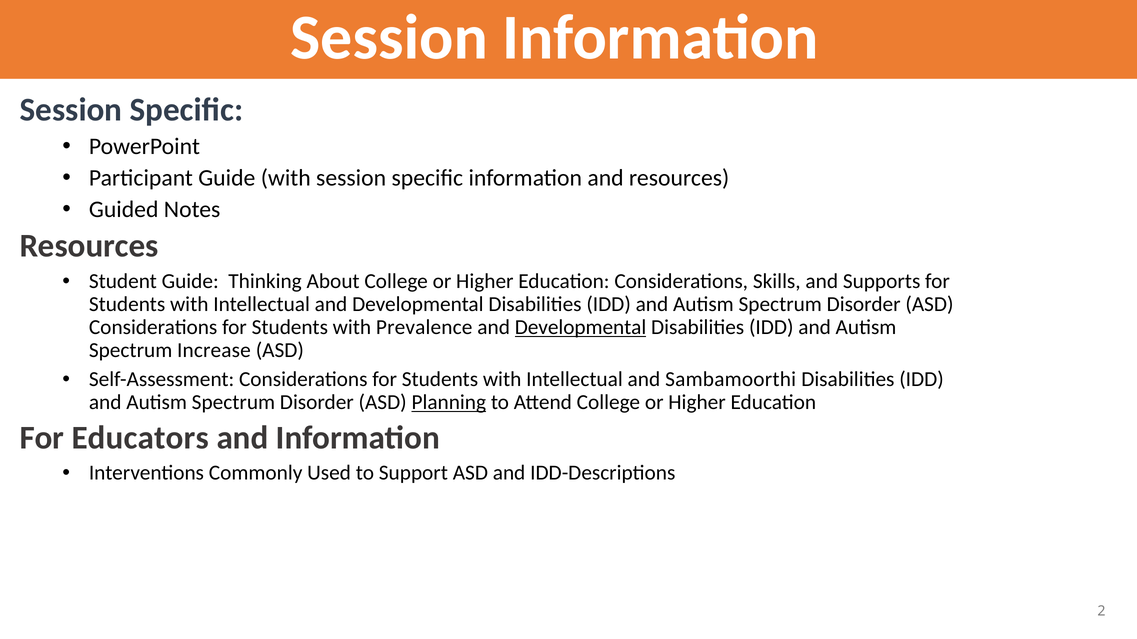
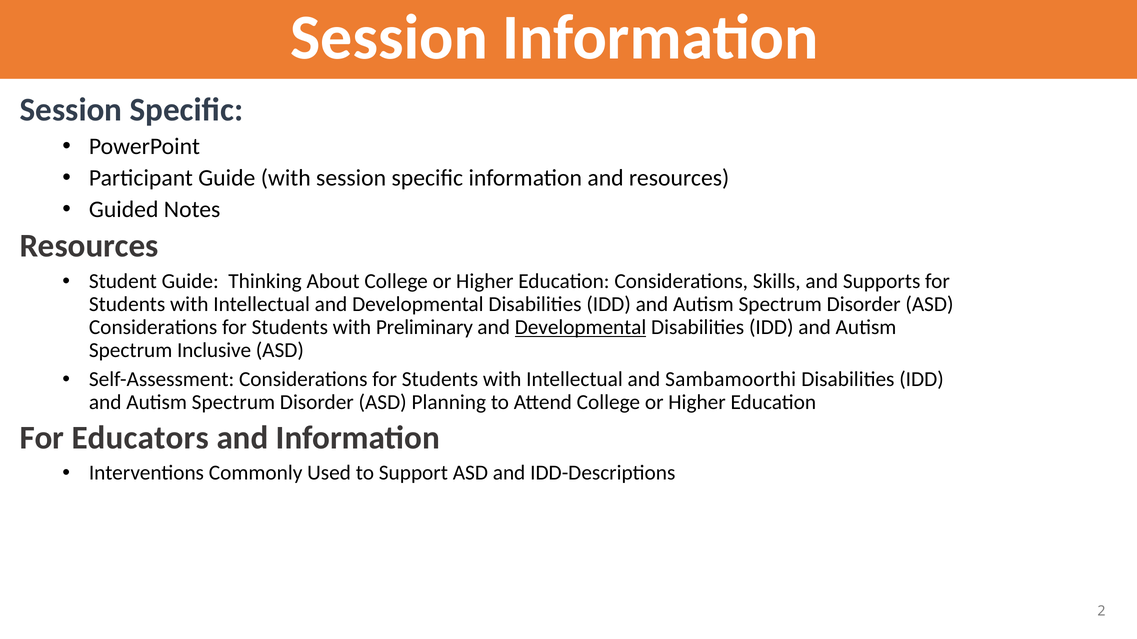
Prevalence: Prevalence -> Preliminary
Increase: Increase -> Inclusive
Planning underline: present -> none
